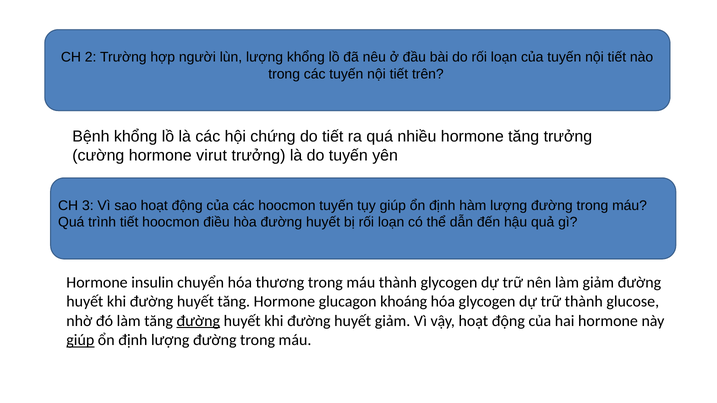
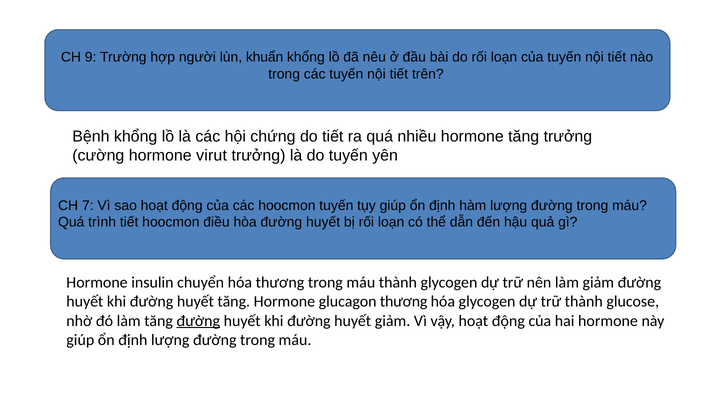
2: 2 -> 9
lùn lượng: lượng -> khuẩn
3: 3 -> 7
glucagon khoáng: khoáng -> thương
giúp at (80, 340) underline: present -> none
